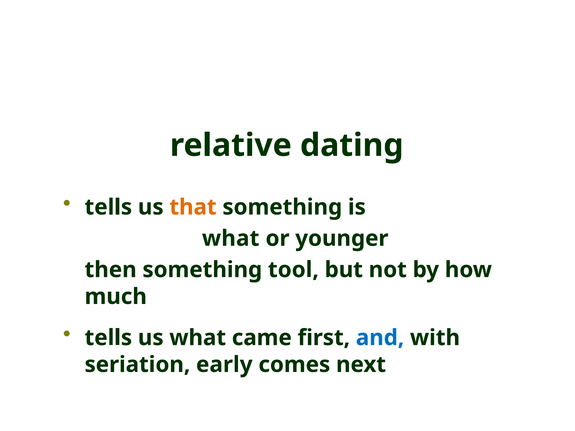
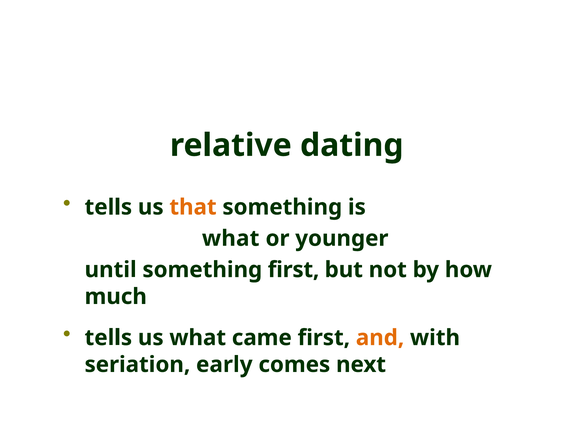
then: then -> until
something tool: tool -> first
and colour: blue -> orange
